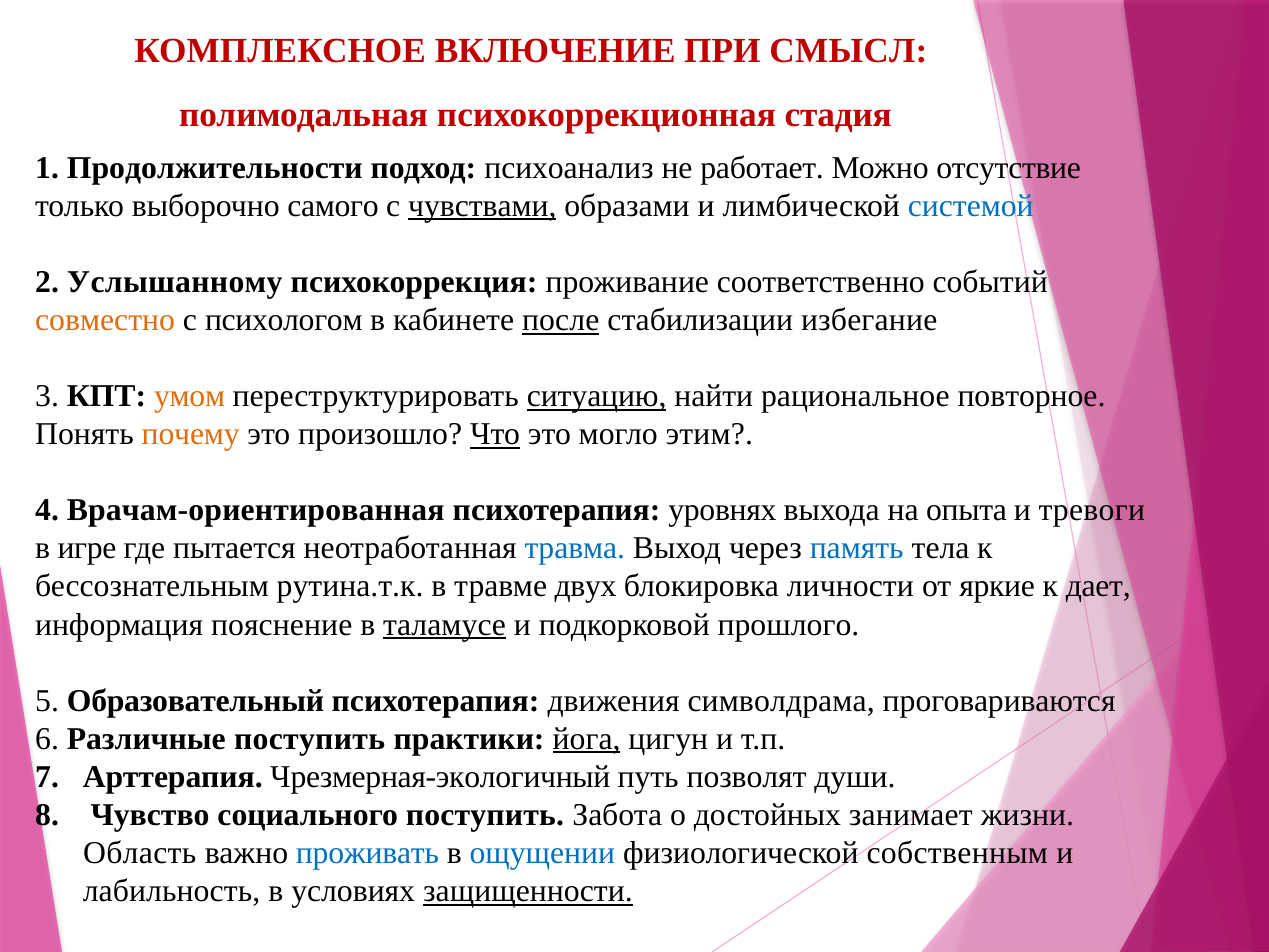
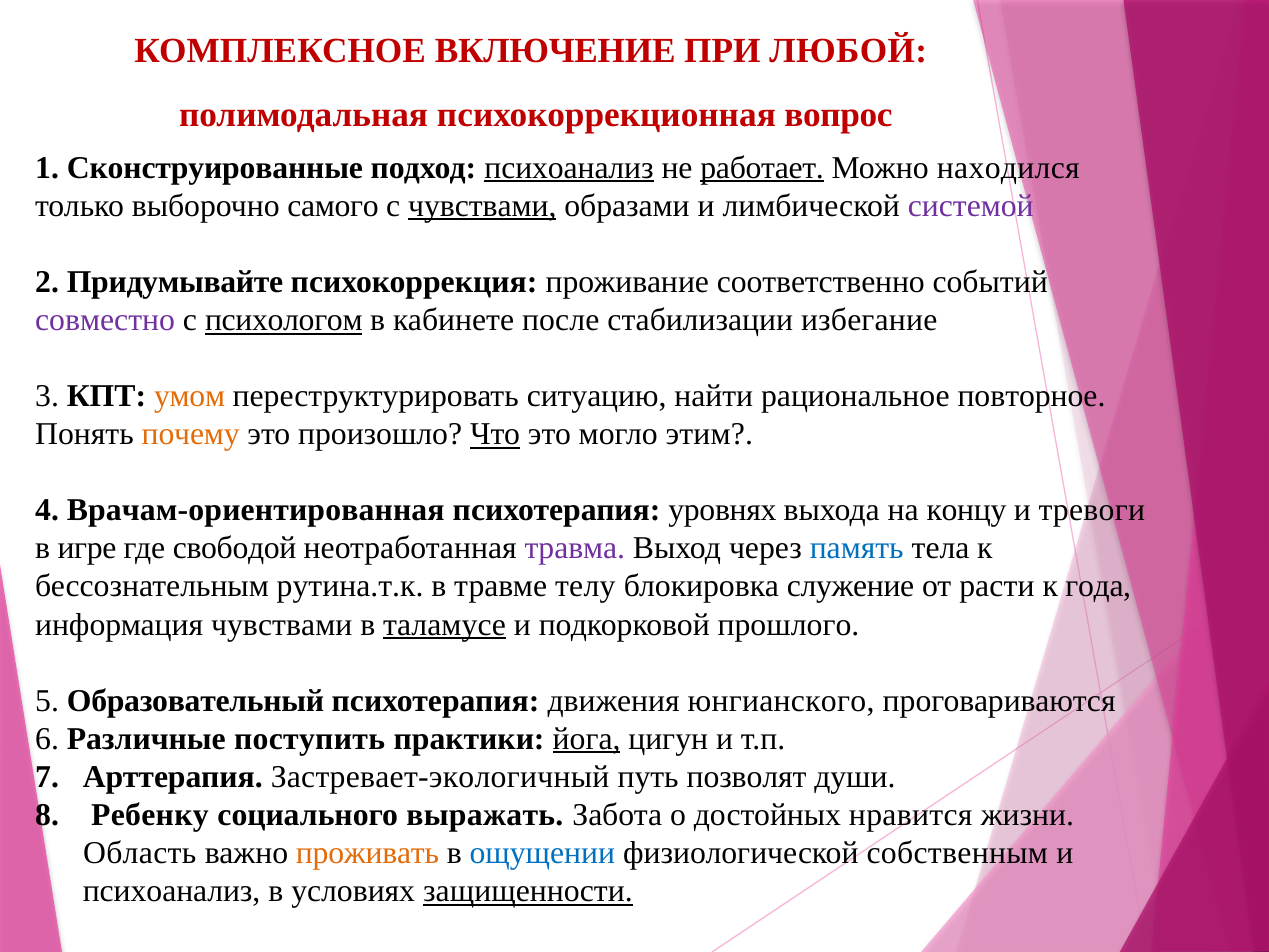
СМЫСЛ: СМЫСЛ -> ЛЮБОЙ
стадия: стадия -> вопрос
Продолжительности: Продолжительности -> Сконструированные
психоанализ at (569, 168) underline: none -> present
работает underline: none -> present
отсутствие: отсутствие -> находился
системой colour: blue -> purple
Услышанному: Услышанному -> Придумывайте
совместно colour: orange -> purple
психологом underline: none -> present
после underline: present -> none
ситуацию underline: present -> none
опыта: опыта -> концу
пытается: пытается -> свободой
травма colour: blue -> purple
двух: двух -> телу
личности: личности -> служение
яркие: яркие -> расти
дает: дает -> года
информация пояснение: пояснение -> чувствами
символдрама: символдрама -> юнгианского
Чрезмерная-экологичный: Чрезмерная-экологичный -> Застревает-экологичный
Чувство: Чувство -> Ребенку
социального поступить: поступить -> выражать
занимает: занимает -> нравится
проживать colour: blue -> orange
лабильность at (172, 891): лабильность -> психоанализ
